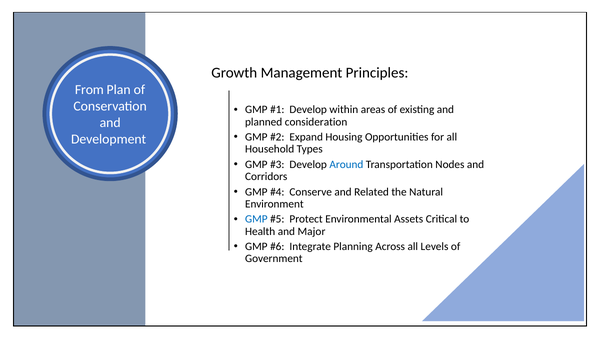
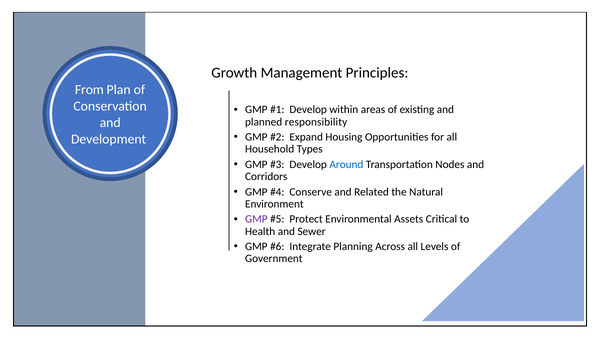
consideration: consideration -> responsibility
GMP at (256, 220) colour: blue -> purple
Major: Major -> Sewer
